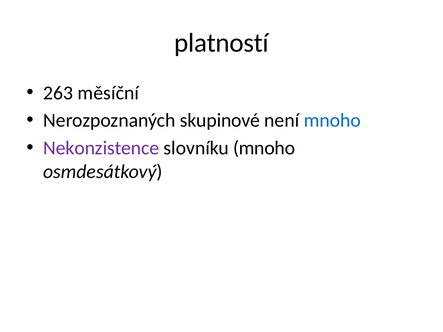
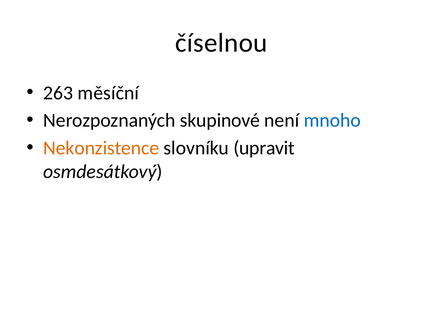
platností: platností -> číselnou
Nekonzistence colour: purple -> orange
slovníku mnoho: mnoho -> upravit
